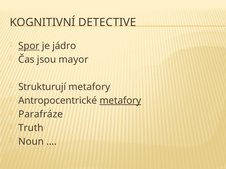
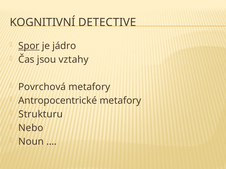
mayor: mayor -> vztahy
Strukturují: Strukturují -> Povrchová
metafory at (120, 101) underline: present -> none
Parafráze: Parafráze -> Strukturu
Truth: Truth -> Nebo
